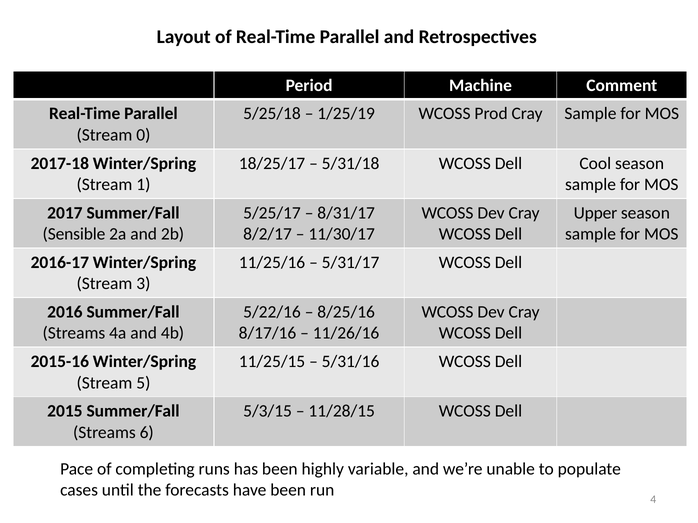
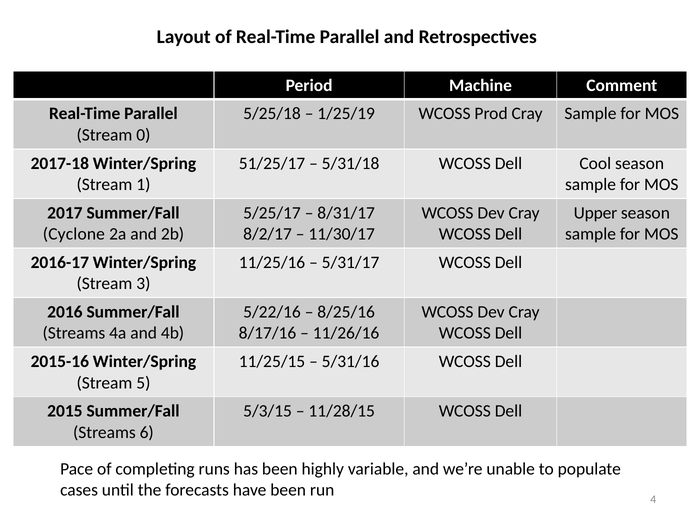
18/25/17: 18/25/17 -> 51/25/17
Sensible: Sensible -> Cyclone
